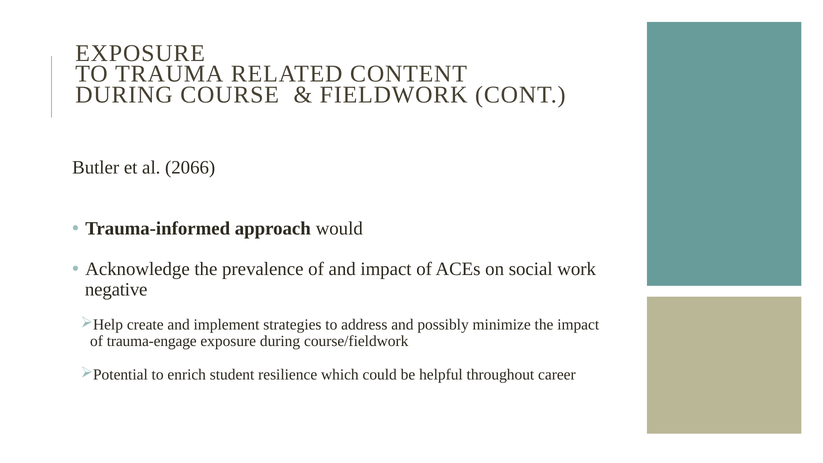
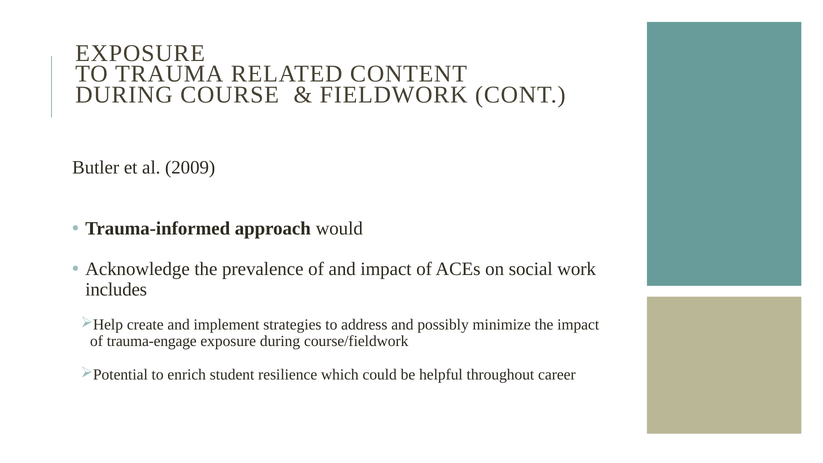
2066: 2066 -> 2009
negative: negative -> includes
